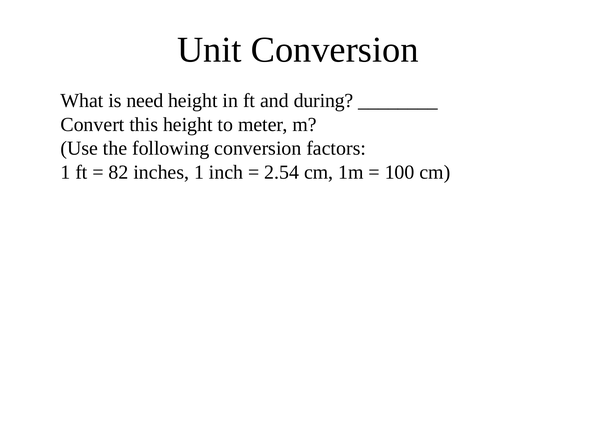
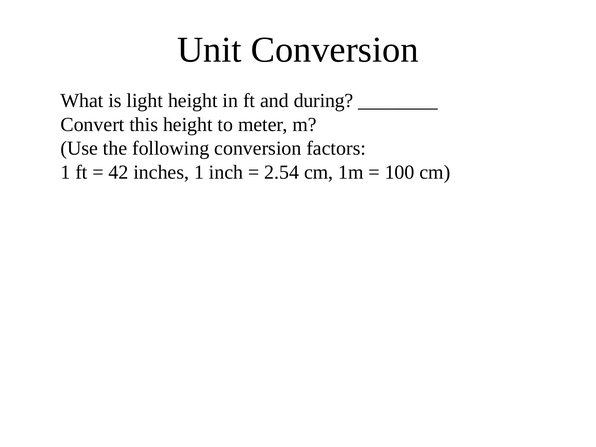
need: need -> light
82: 82 -> 42
